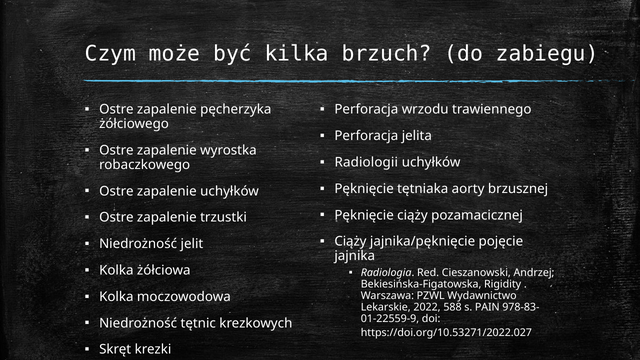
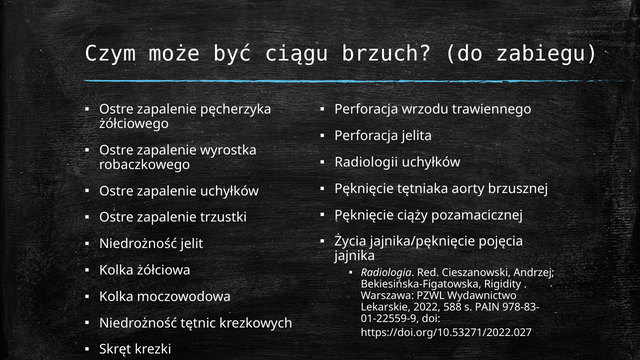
kilka: kilka -> ciągu
Ciąży at (350, 242): Ciąży -> Życia
pojęcie: pojęcie -> pojęcia
